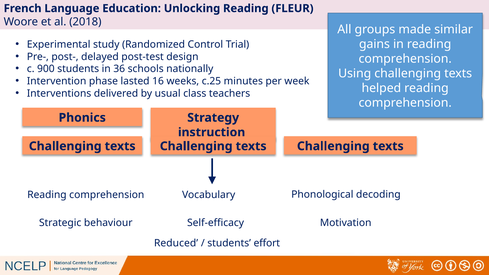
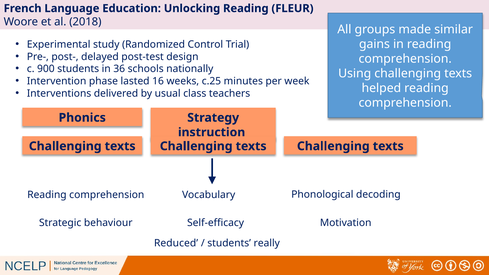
effort: effort -> really
